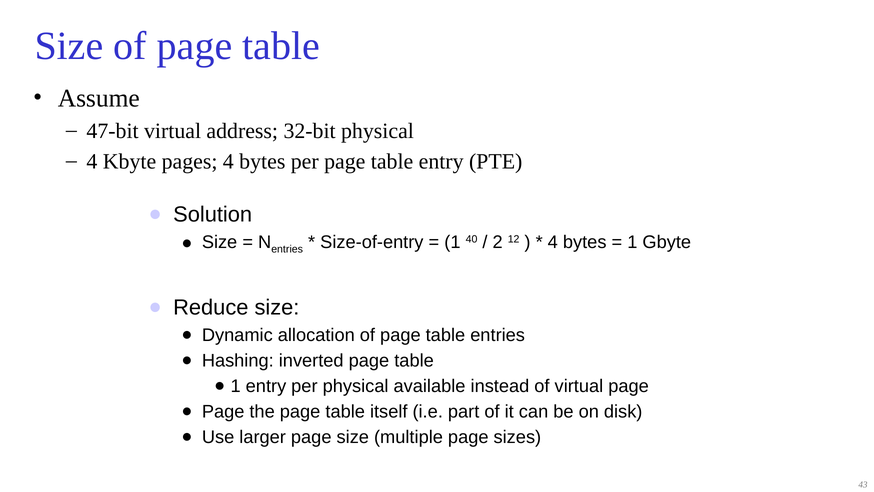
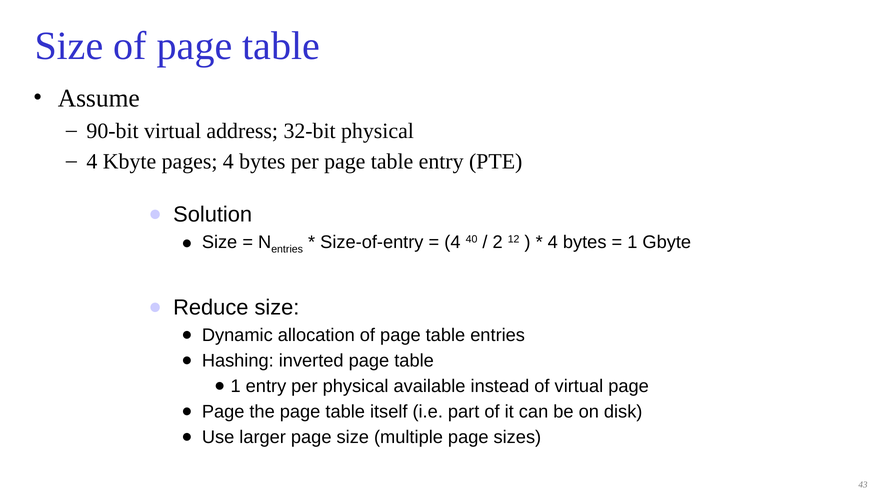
47-bit: 47-bit -> 90-bit
1 at (452, 242): 1 -> 4
